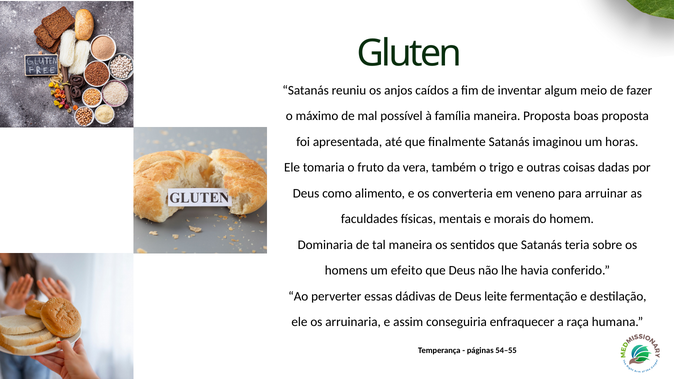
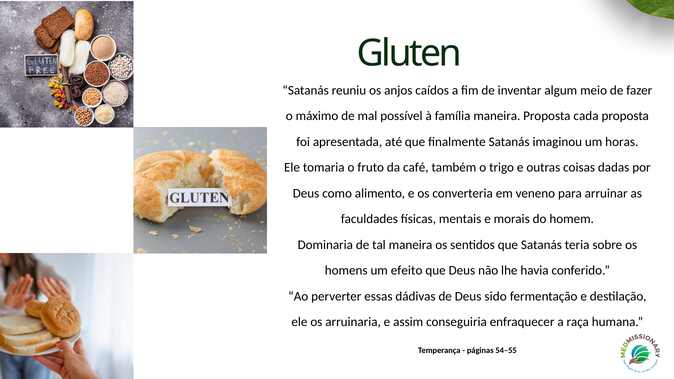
boas: boas -> cada
vera: vera -> café
leite: leite -> sido
